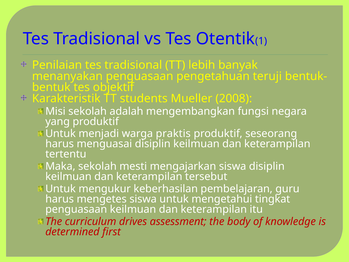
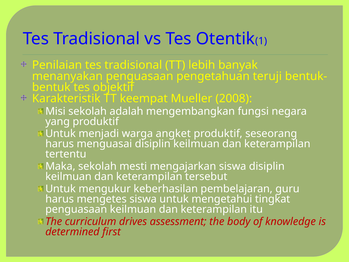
students: students -> keempat
praktis: praktis -> angket
